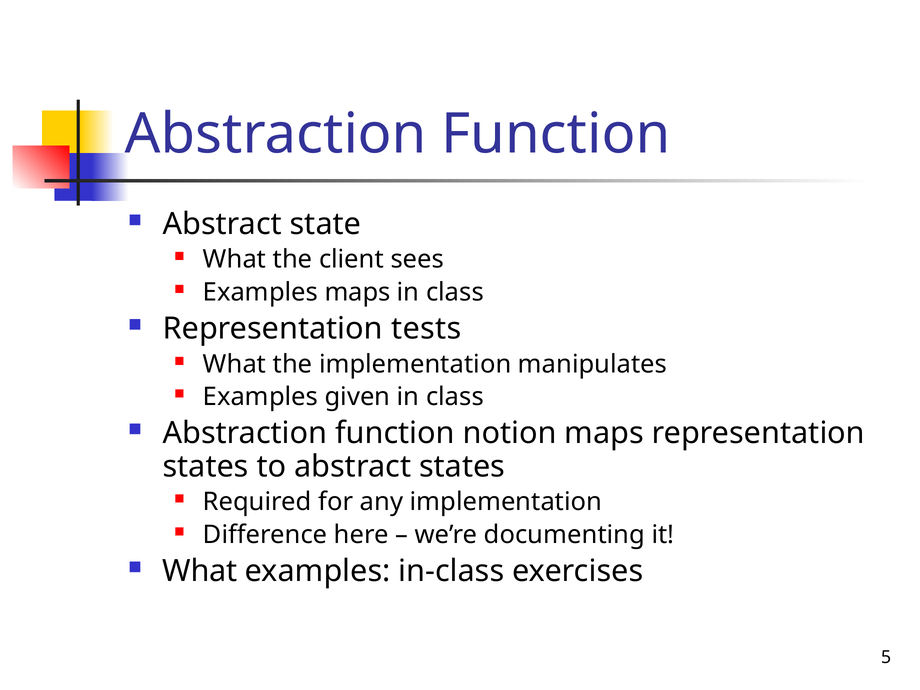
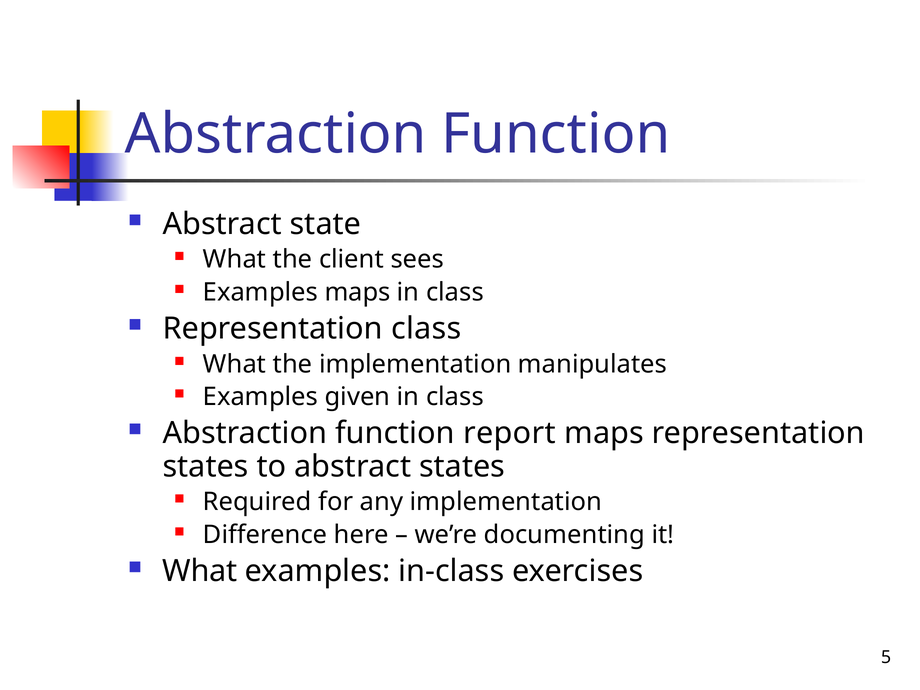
Representation tests: tests -> class
notion: notion -> report
